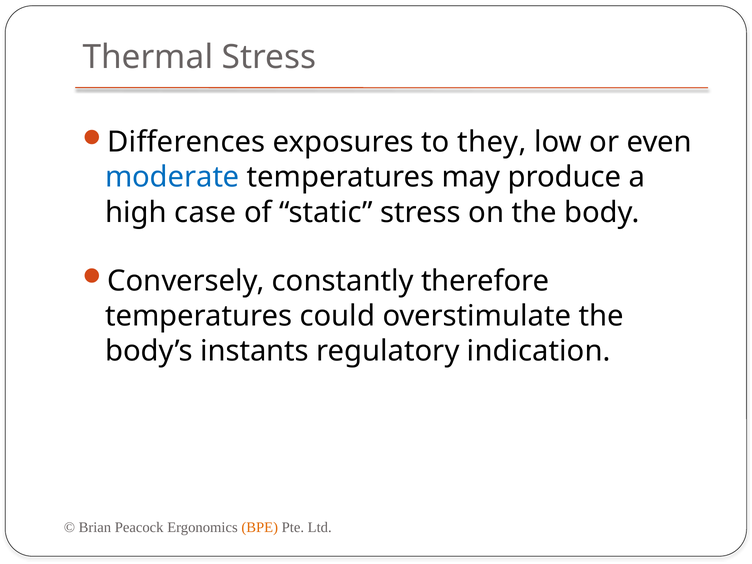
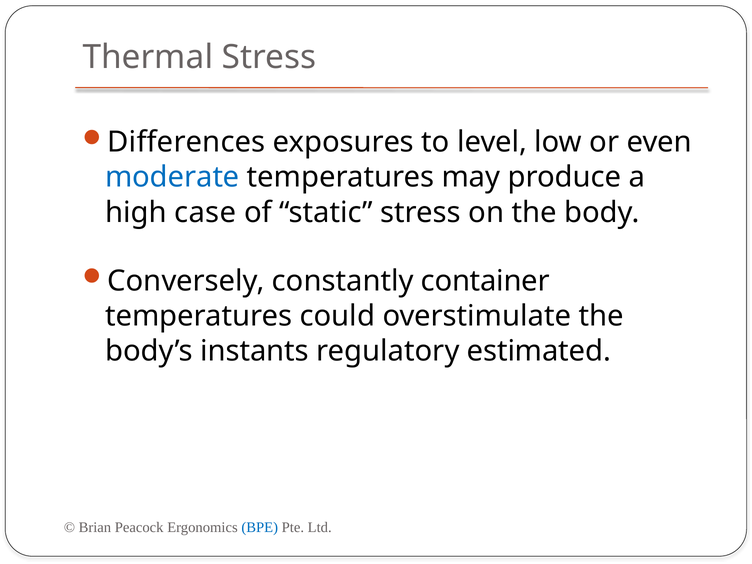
they: they -> level
therefore: therefore -> container
indication: indication -> estimated
BPE colour: orange -> blue
